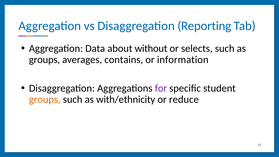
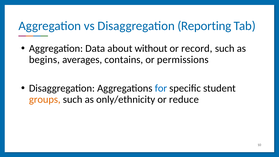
selects: selects -> record
groups at (44, 60): groups -> begins
information: information -> permissions
for colour: purple -> blue
with/ethnicity: with/ethnicity -> only/ethnicity
